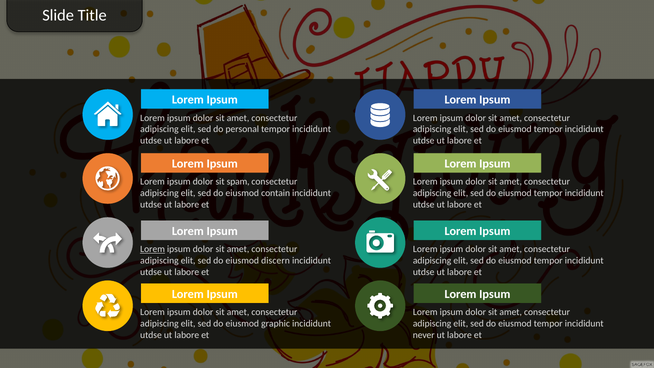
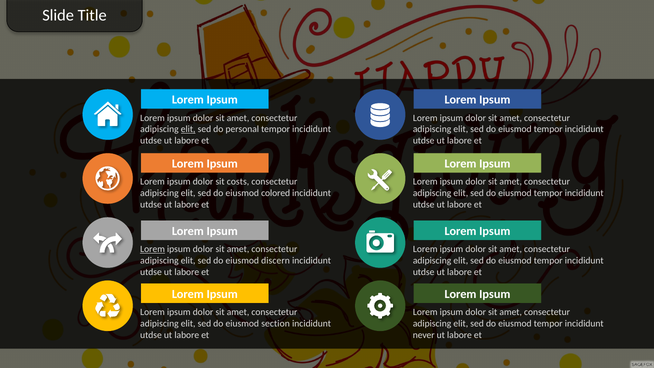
elit at (188, 129) underline: none -> present
spam: spam -> costs
contain: contain -> colored
graphic: graphic -> section
